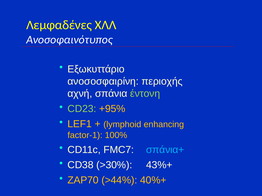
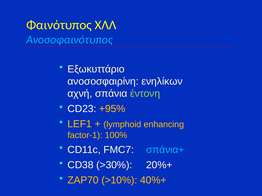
Λεμφαδένες: Λεμφαδένες -> Φαινότυπος
Ανοσοφαινότυπος colour: white -> light blue
περιοχής: περιοχής -> ενηλίκων
CD23 colour: light green -> white
43%+: 43%+ -> 20%+
>44%: >44% -> >10%
